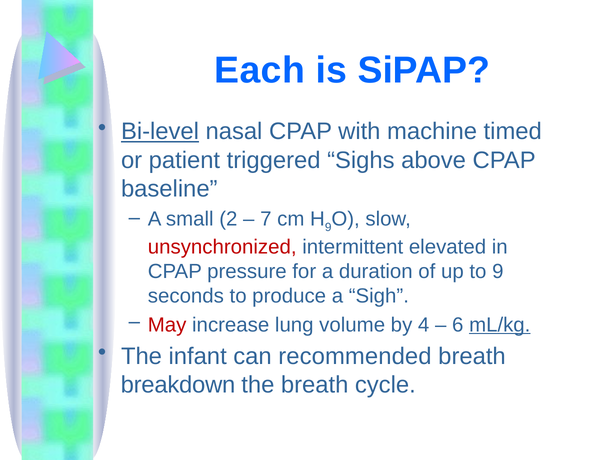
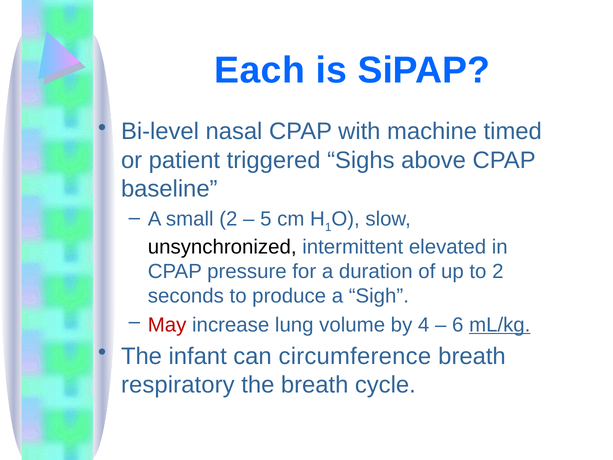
Bi-level underline: present -> none
7: 7 -> 5
9 at (328, 227): 9 -> 1
unsynchronized colour: red -> black
to 9: 9 -> 2
recommended: recommended -> circumference
breakdown: breakdown -> respiratory
